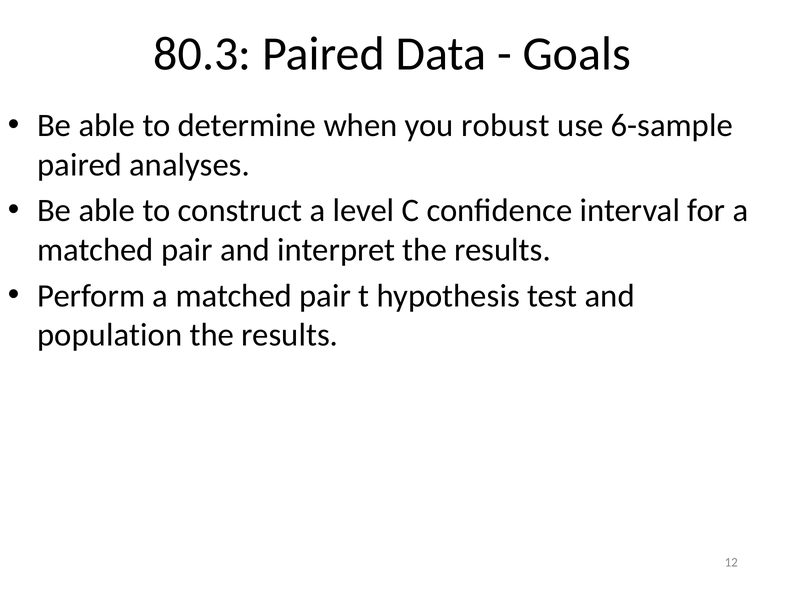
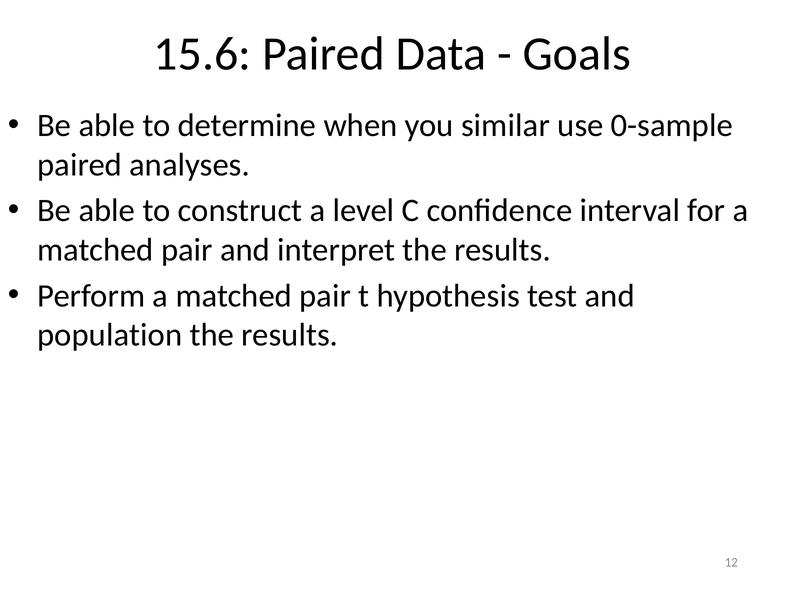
80.3: 80.3 -> 15.6
robust: robust -> similar
6-sample: 6-sample -> 0-sample
